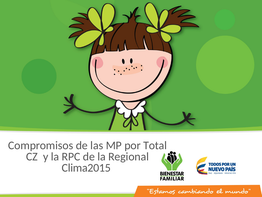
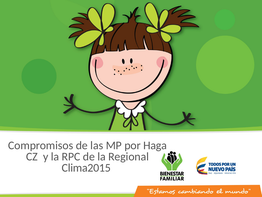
Total: Total -> Haga
